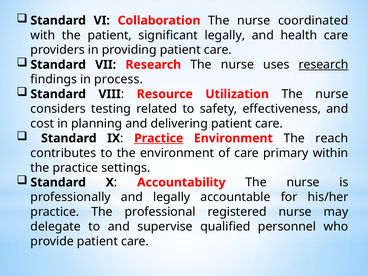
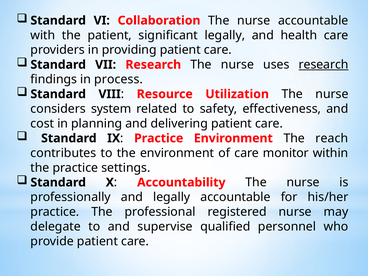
nurse coordinated: coordinated -> accountable
testing: testing -> system
Practice at (159, 138) underline: present -> none
primary: primary -> monitor
